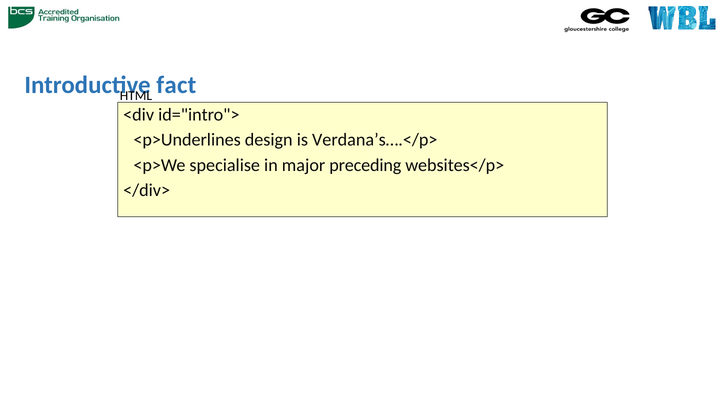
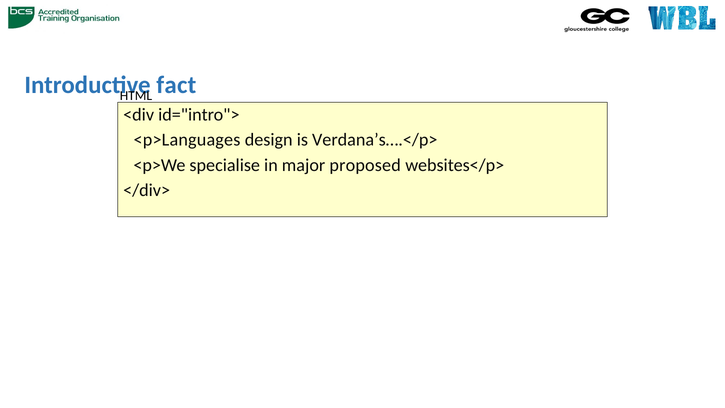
<p>Underlines: <p>Underlines -> <p>Languages
preceding: preceding -> proposed
